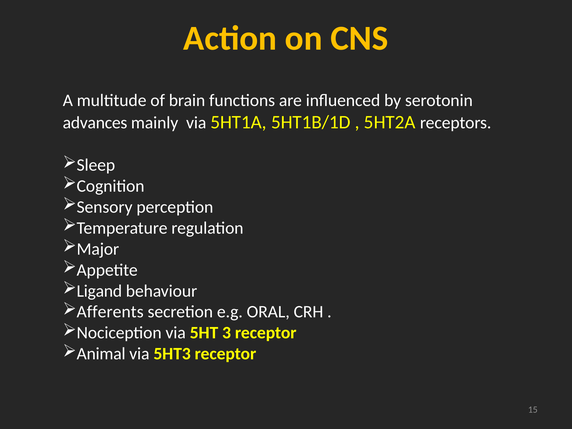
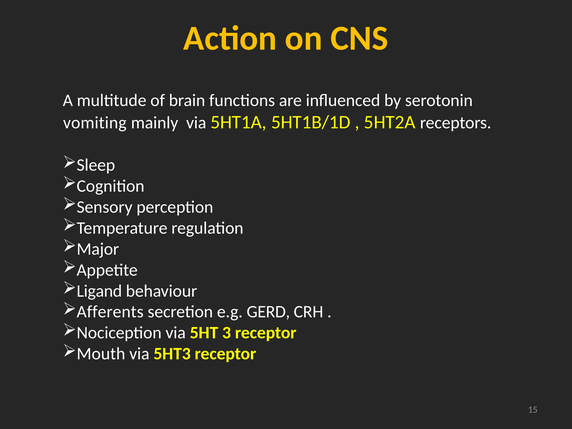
advances: advances -> vomiting
ORAL: ORAL -> GERD
Animal: Animal -> Mouth
